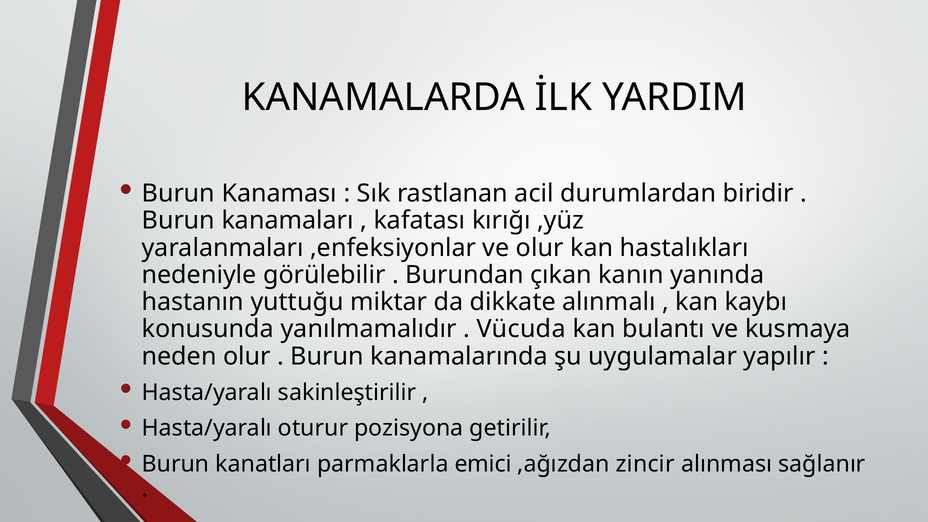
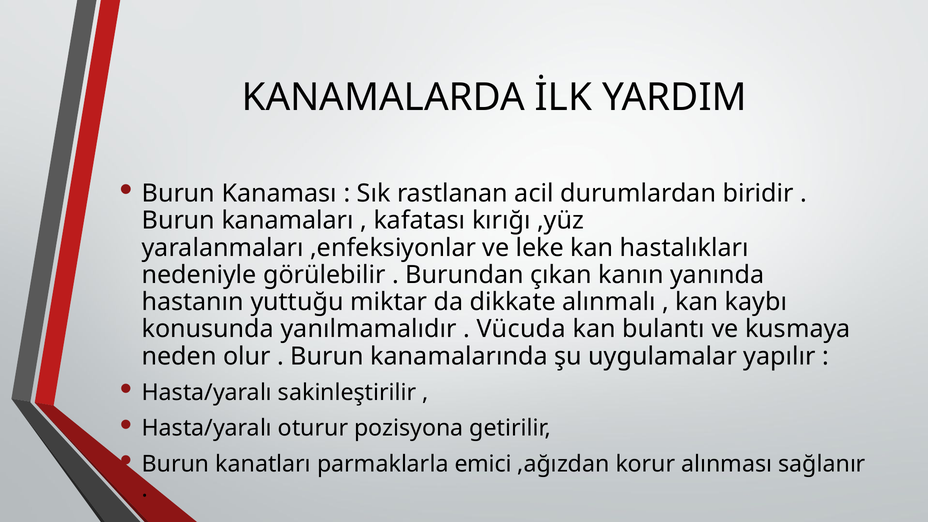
ve olur: olur -> leke
zincir: zincir -> korur
